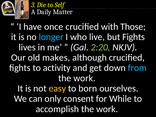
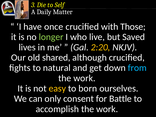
longer colour: light blue -> light green
but Fights: Fights -> Saved
2:20 colour: light green -> yellow
makes: makes -> shared
activity: activity -> natural
While: While -> Battle
